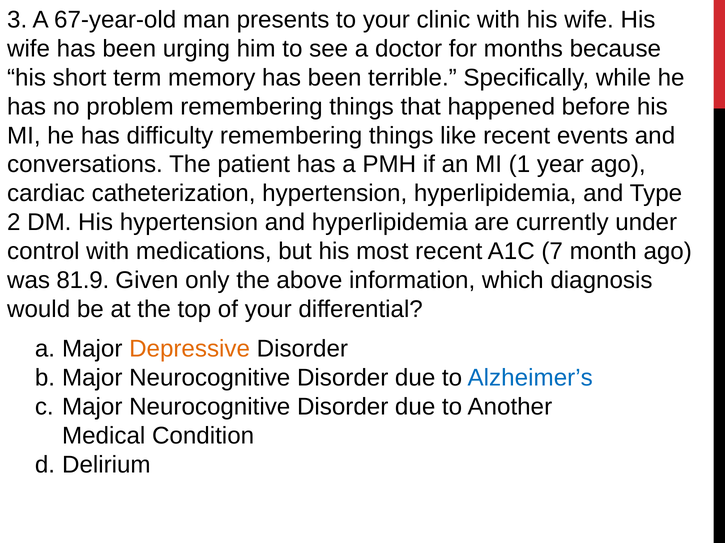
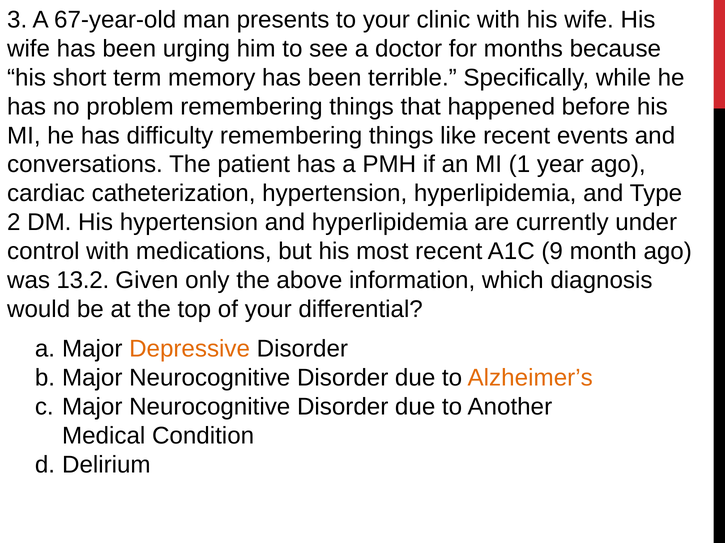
7: 7 -> 9
81.9: 81.9 -> 13.2
Alzheimer’s colour: blue -> orange
